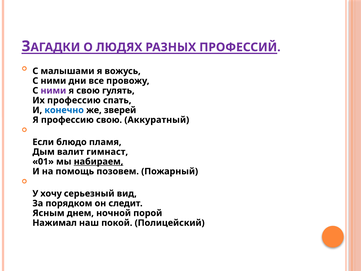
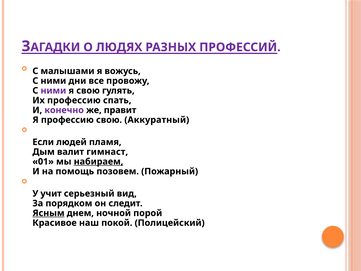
конечно colour: blue -> purple
зверей: зверей -> правит
блюдо: блюдо -> людей
хочу: хочу -> учит
Ясным underline: none -> present
Нажимал: Нажимал -> Красивое
